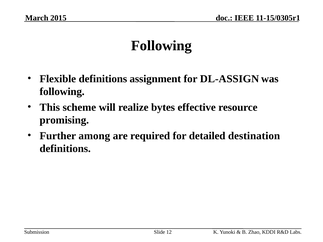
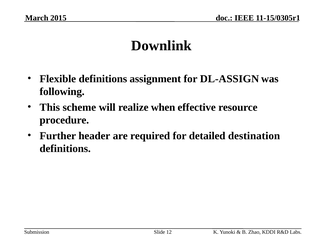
Following at (161, 46): Following -> Downlink
bytes: bytes -> when
promising: promising -> procedure
among: among -> header
